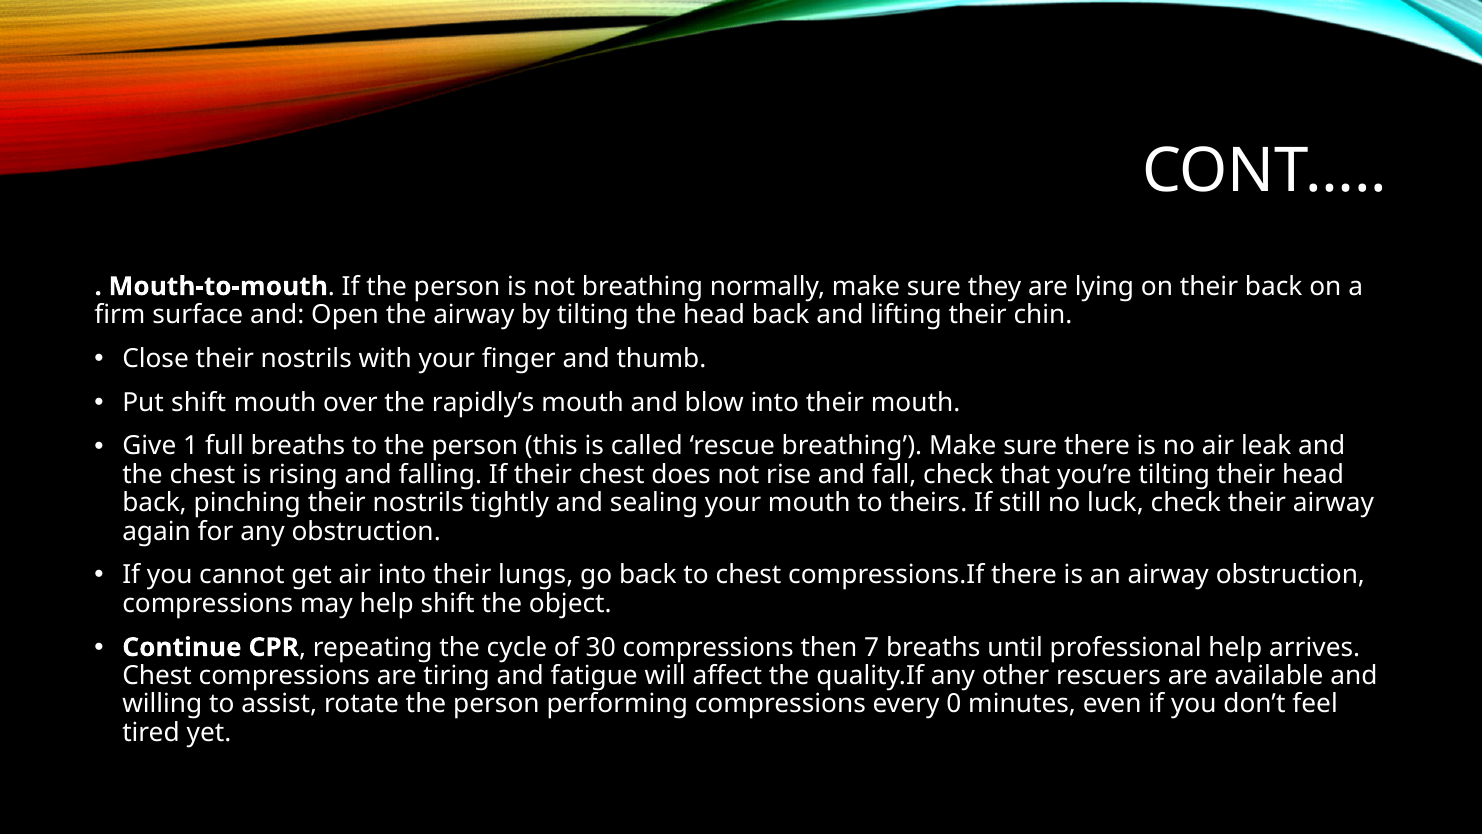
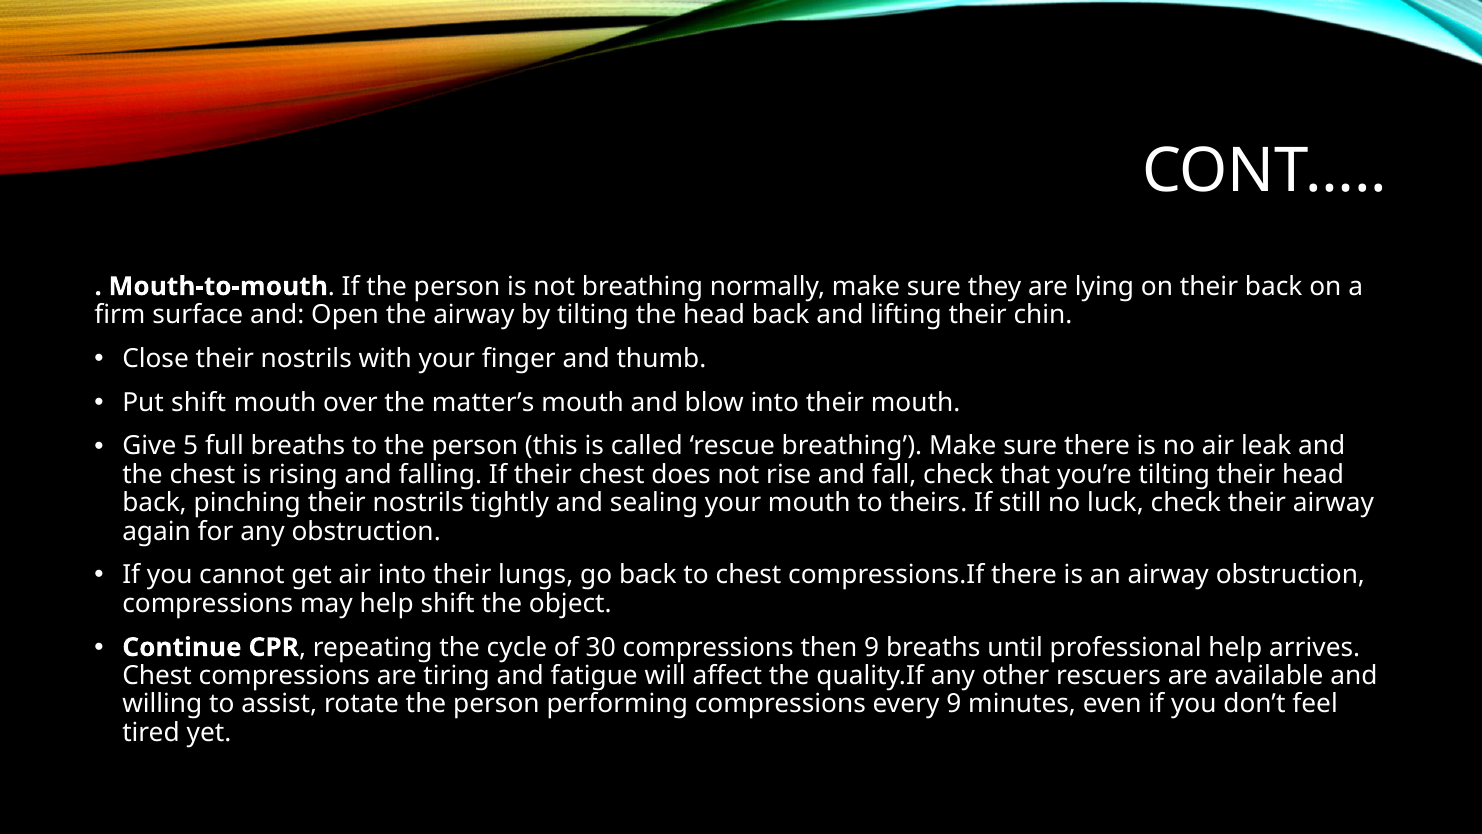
rapidly’s: rapidly’s -> matter’s
1: 1 -> 5
then 7: 7 -> 9
every 0: 0 -> 9
